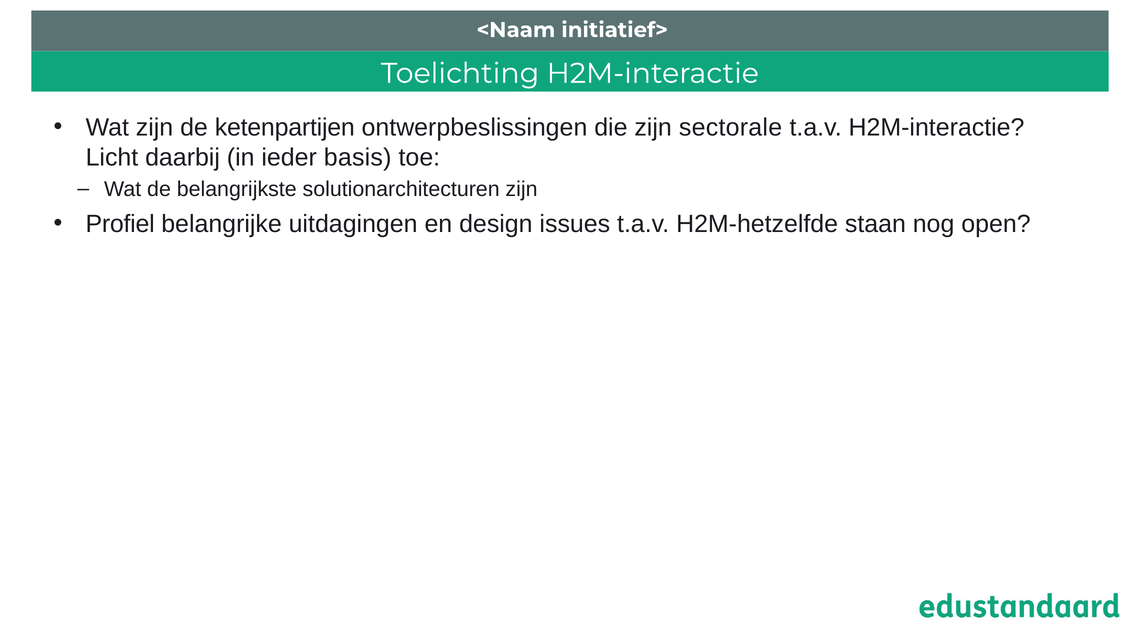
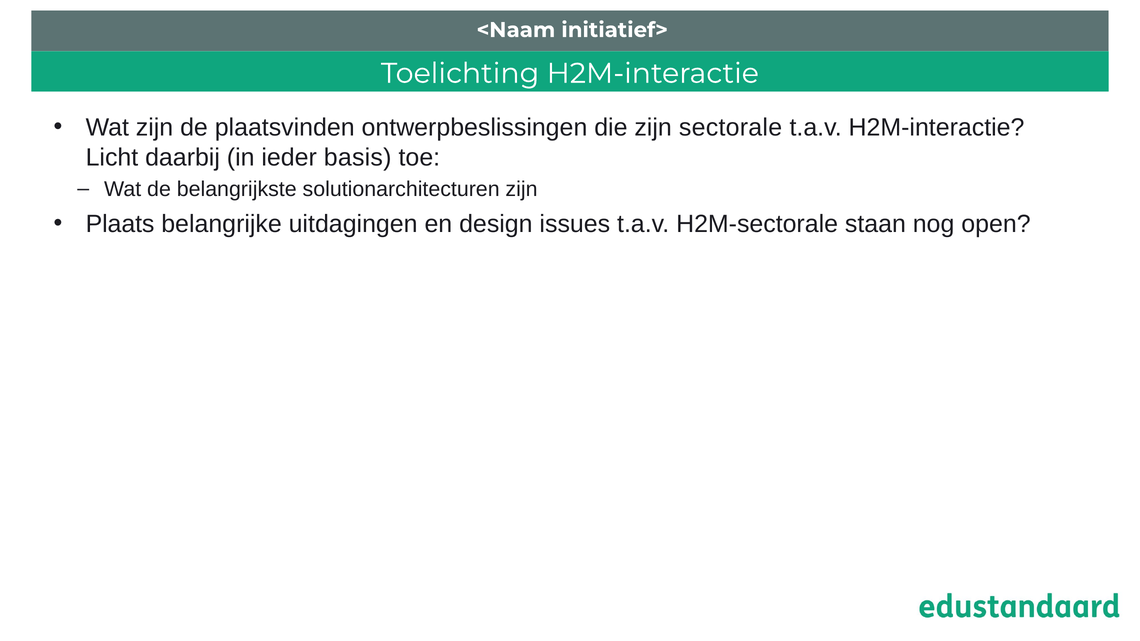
ketenpartijen: ketenpartijen -> plaatsvinden
Profiel: Profiel -> Plaats
H2M-hetzelfde: H2M-hetzelfde -> H2M-sectorale
